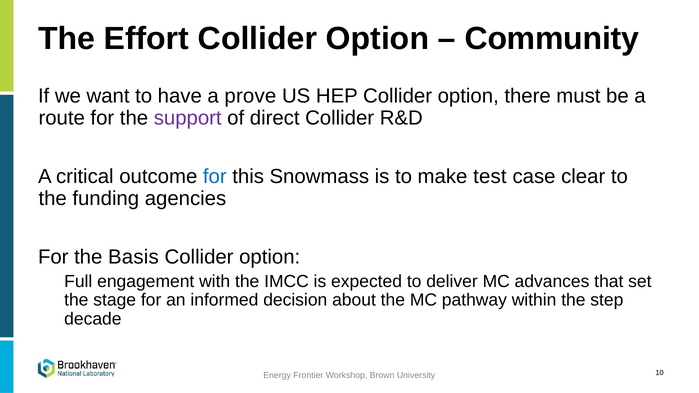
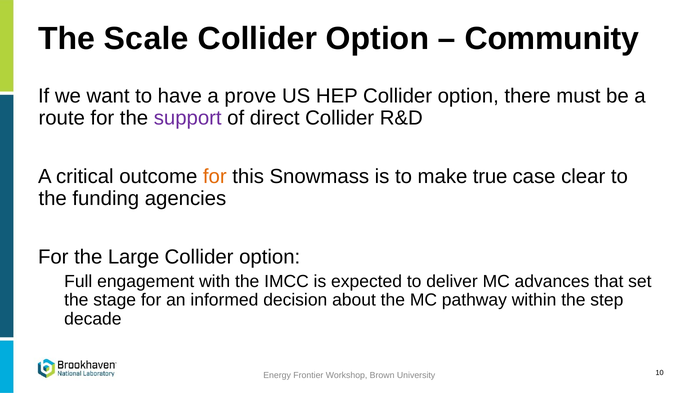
Effort: Effort -> Scale
for at (215, 177) colour: blue -> orange
test: test -> true
Basis: Basis -> Large
